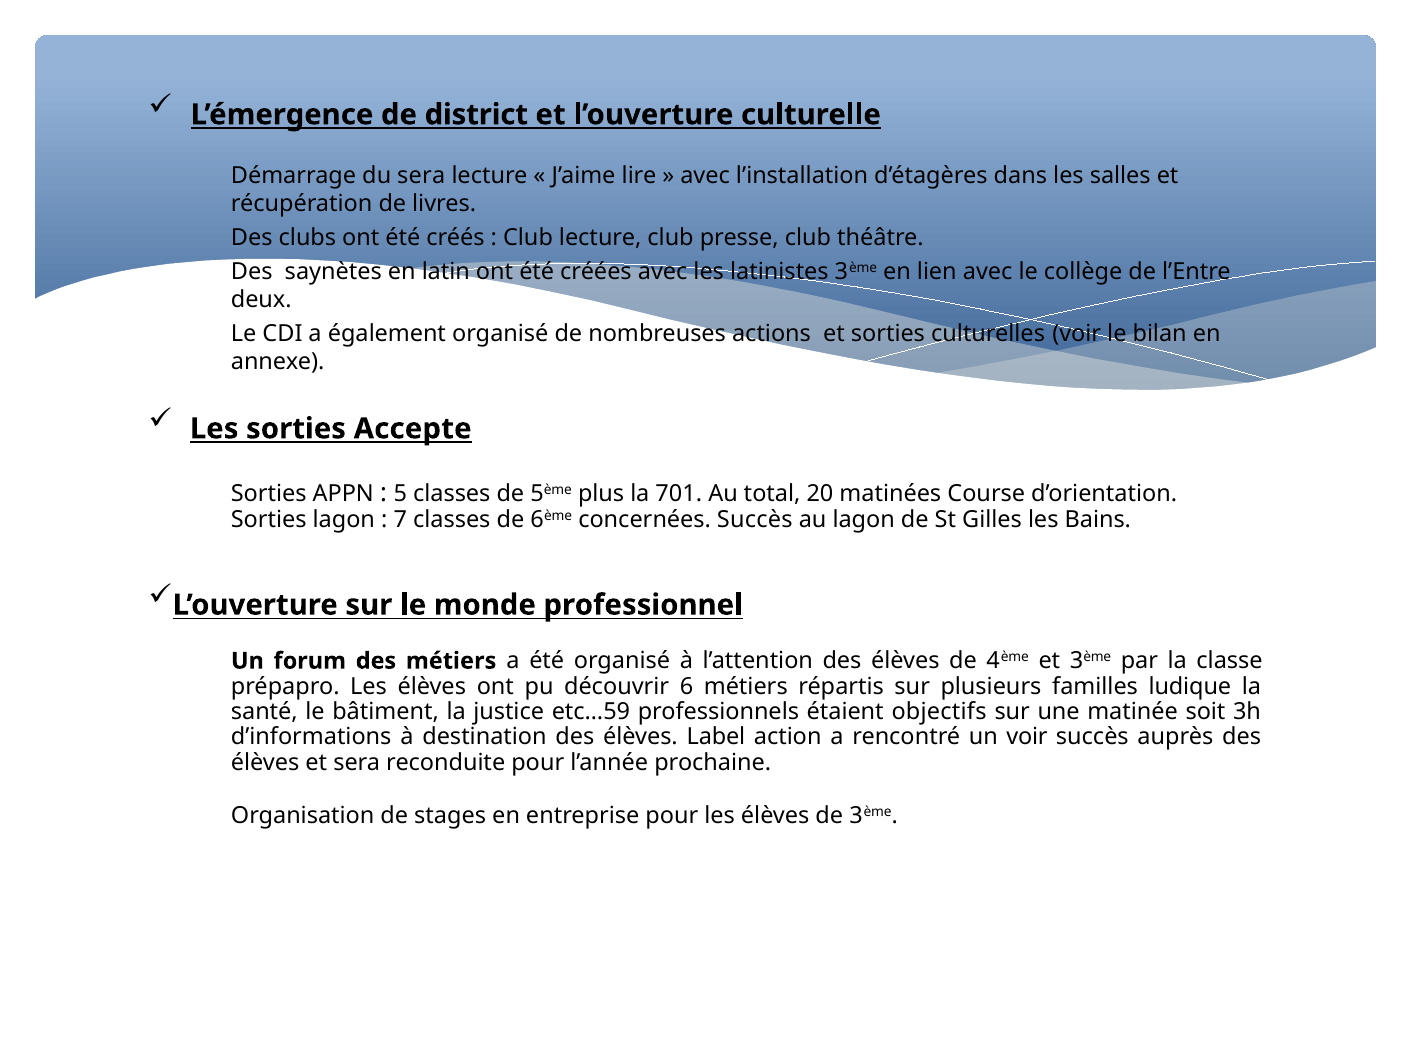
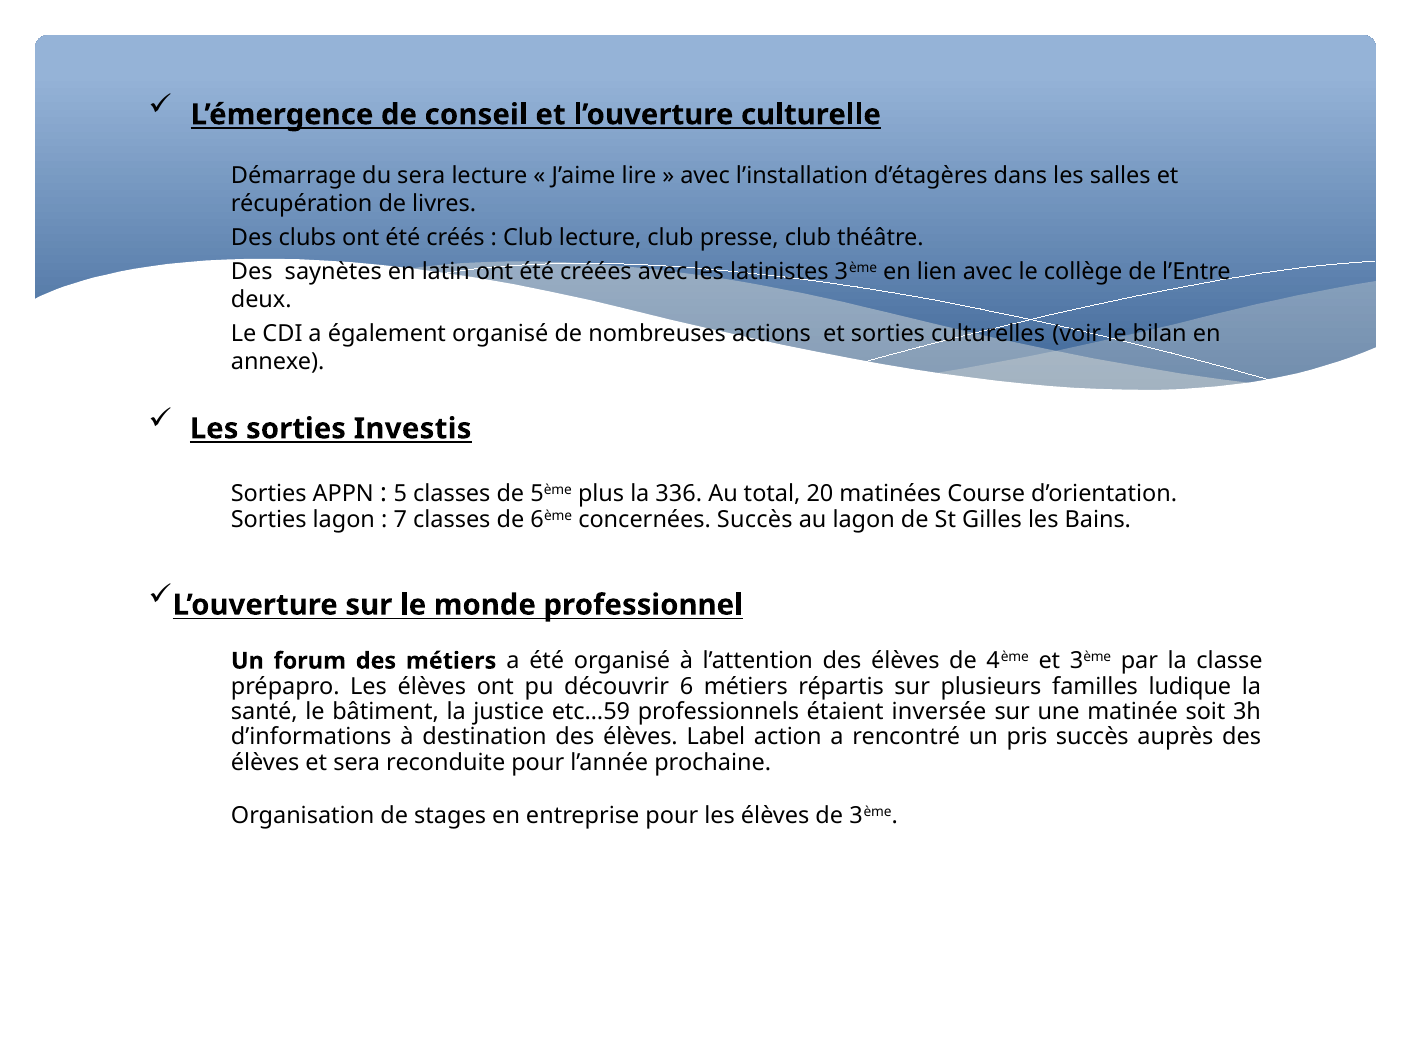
district: district -> conseil
Accepte: Accepte -> Investis
701: 701 -> 336
objectifs: objectifs -> inversée
un voir: voir -> pris
